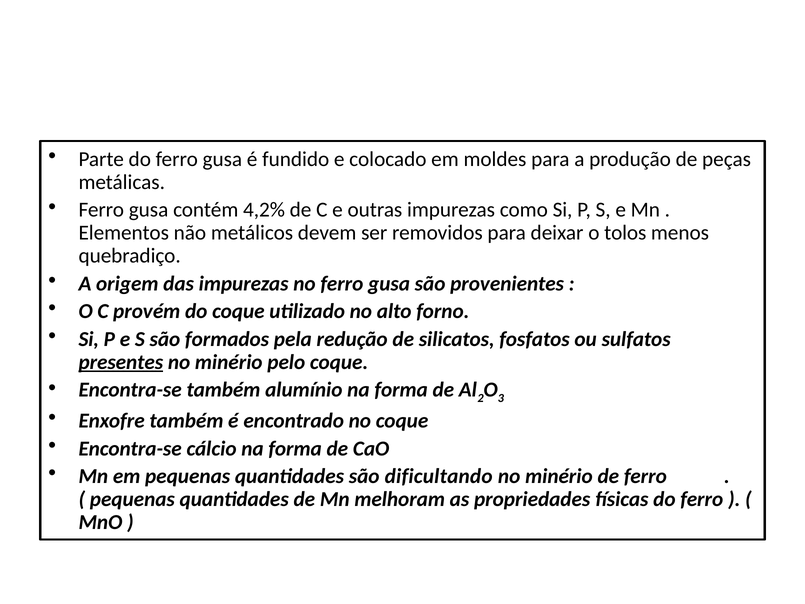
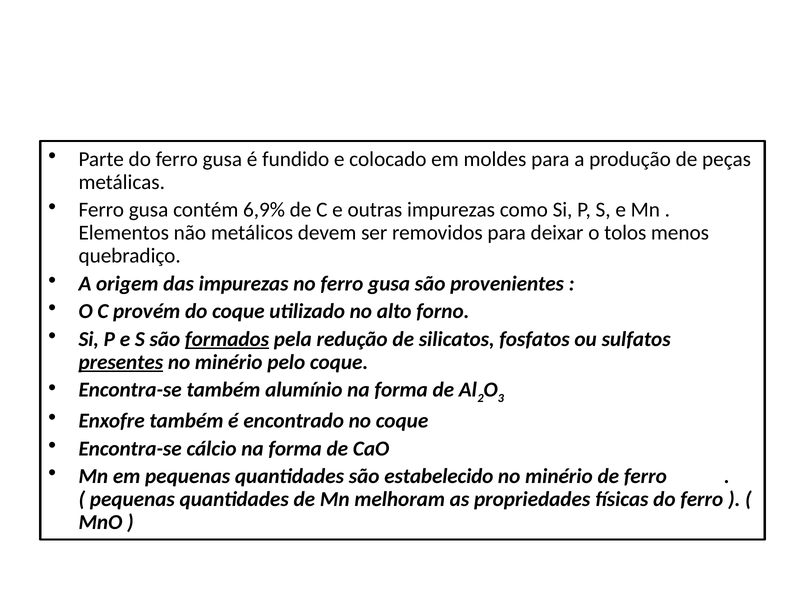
4,2%: 4,2% -> 6,9%
formados underline: none -> present
dificultando: dificultando -> estabelecido
